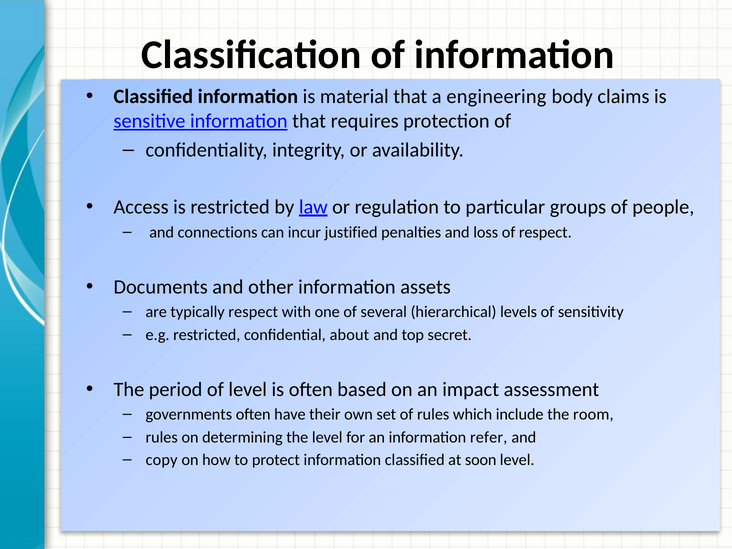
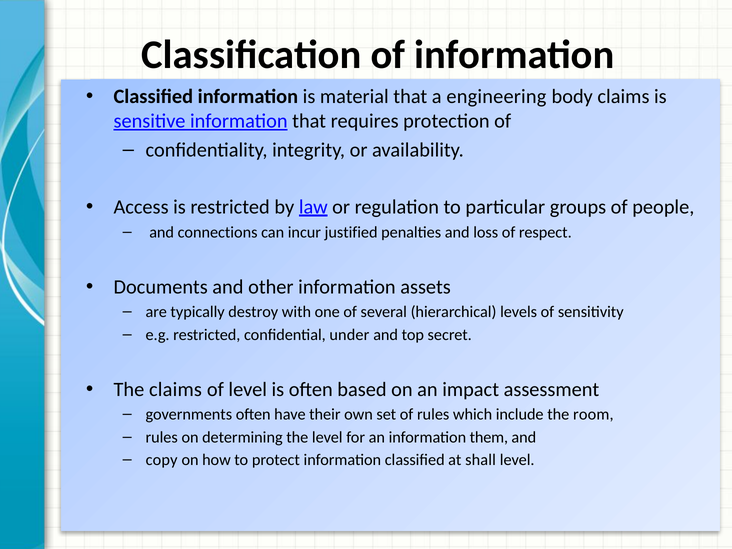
typically respect: respect -> destroy
about: about -> under
The period: period -> claims
refer: refer -> them
soon: soon -> shall
